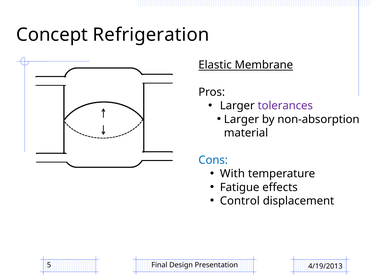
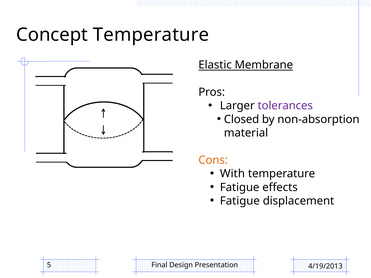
Concept Refrigeration: Refrigeration -> Temperature
Larger at (241, 119): Larger -> Closed
Cons colour: blue -> orange
Control at (240, 201): Control -> Fatigue
